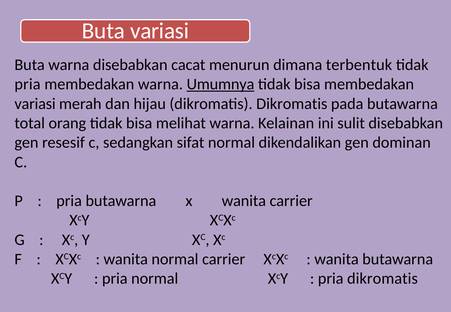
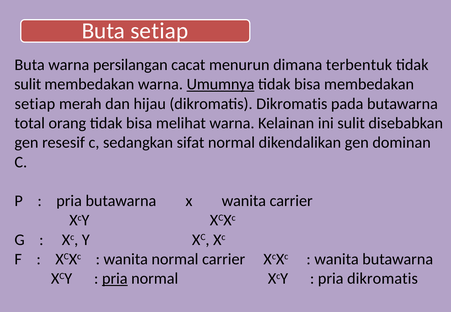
Buta variasi: variasi -> setiap
warna disebabkan: disebabkan -> persilangan
pria at (28, 84): pria -> sulit
variasi at (35, 104): variasi -> setiap
pria at (115, 279) underline: none -> present
